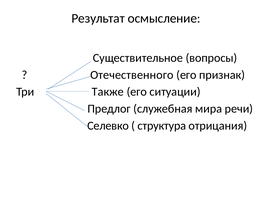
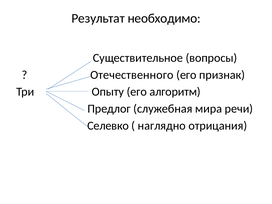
осмысление: осмысление -> необходимо
Также: Также -> Опыту
ситуации: ситуации -> алгоритм
структура: структура -> наглядно
